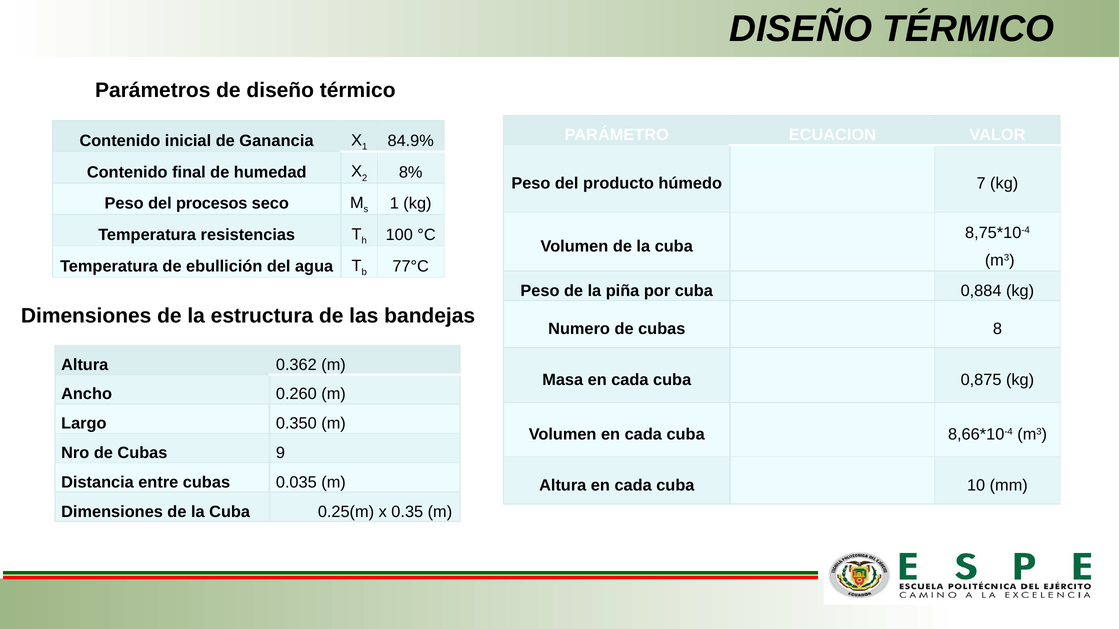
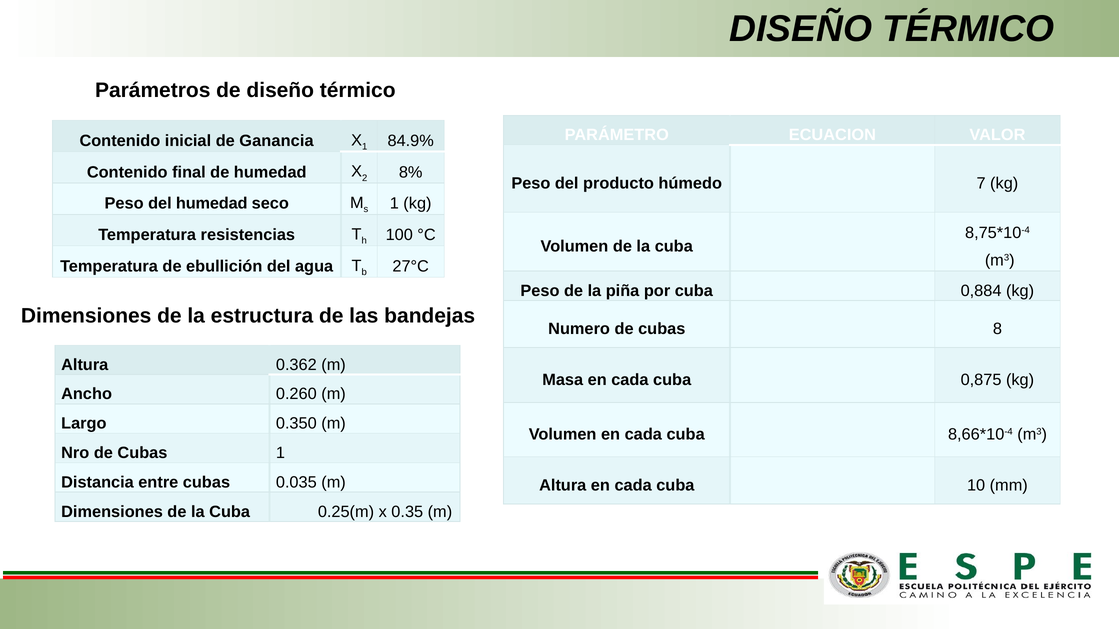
del procesos: procesos -> humedad
77°C: 77°C -> 27°C
Cubas 9: 9 -> 1
